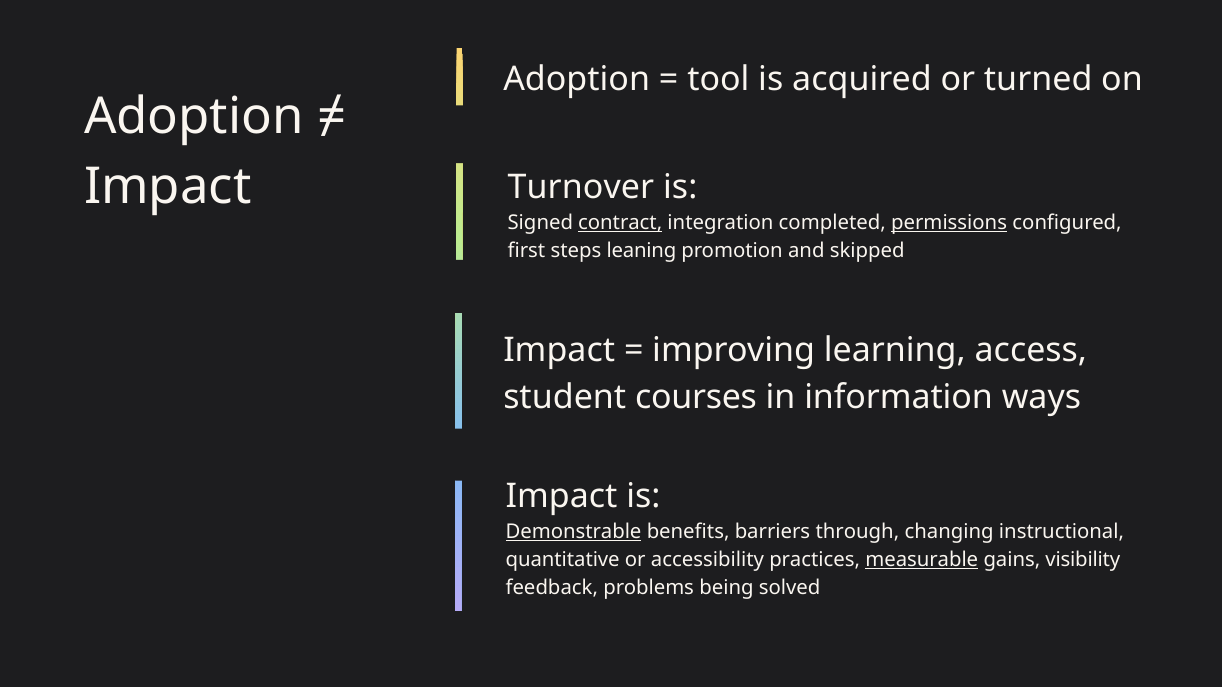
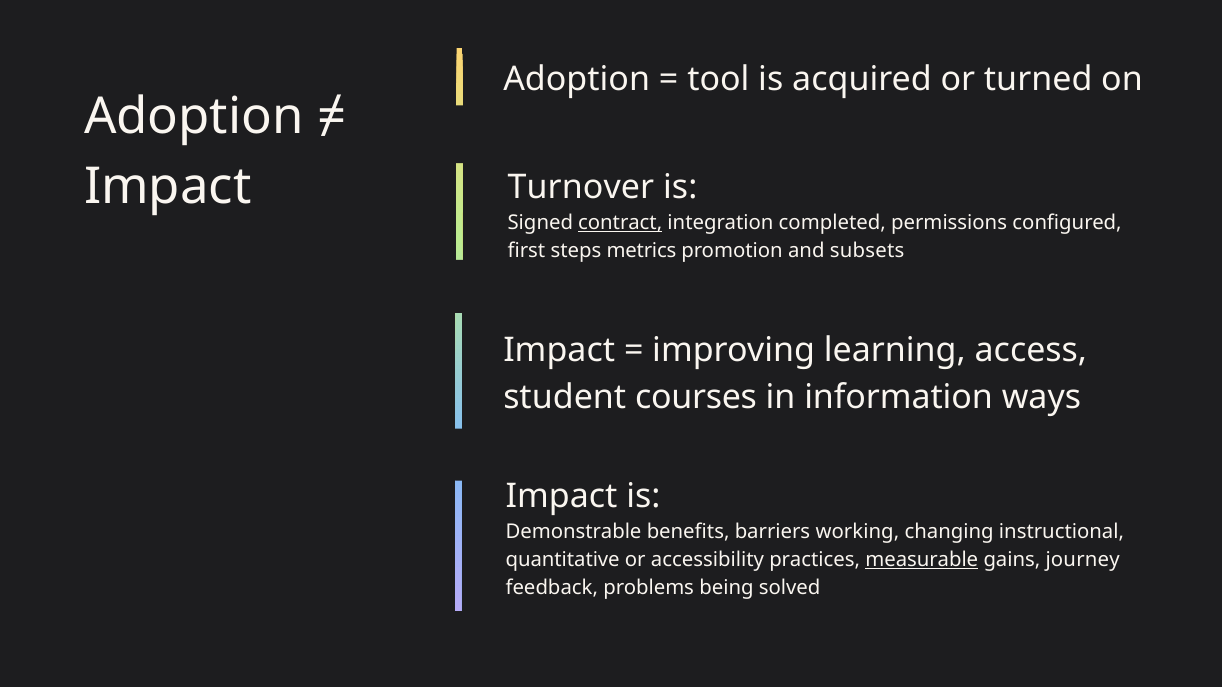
permissions underline: present -> none
leaning: leaning -> metrics
skipped: skipped -> subsets
Demonstrable underline: present -> none
through: through -> working
visibility: visibility -> journey
